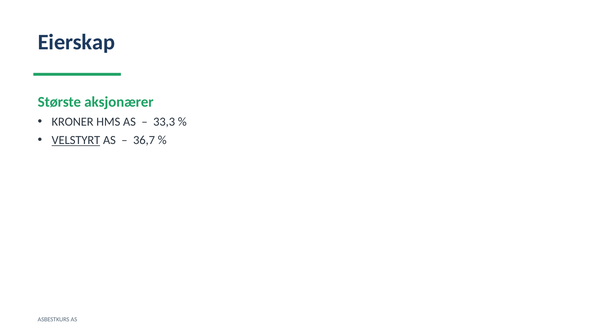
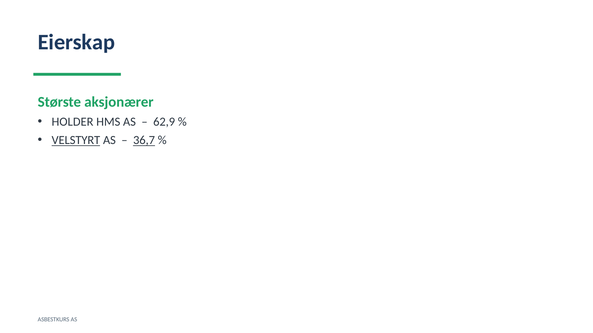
KRONER: KRONER -> HOLDER
33,3: 33,3 -> 62,9
36,7 underline: none -> present
